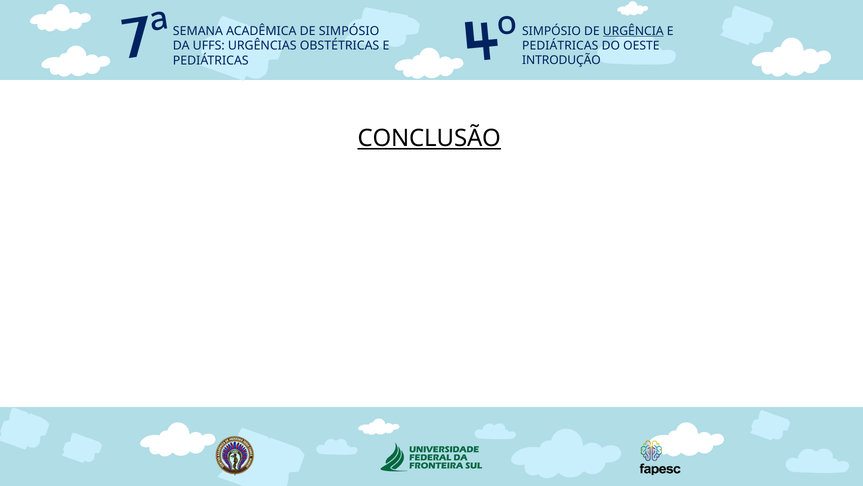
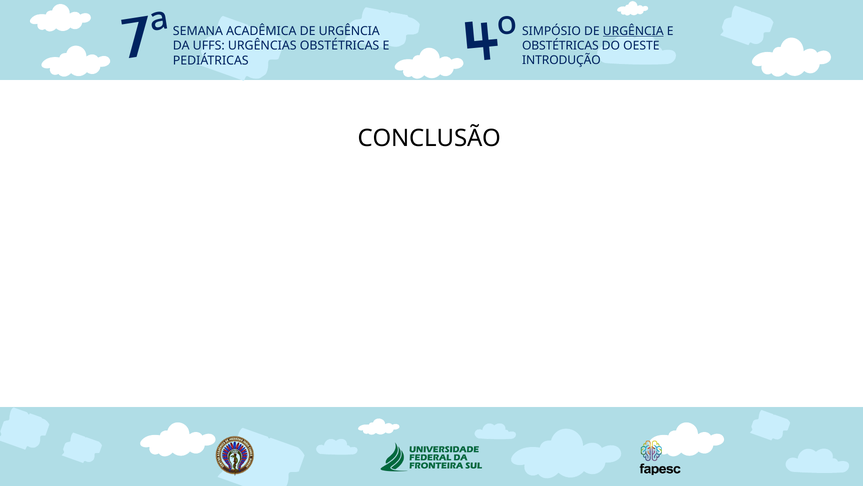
ACADÊMICA DE SIMPÓSIO: SIMPÓSIO -> URGÊNCIA
PEDIÁTRICAS at (560, 46): PEDIÁTRICAS -> OBSTÉTRICAS
CONCLUSÃO underline: present -> none
